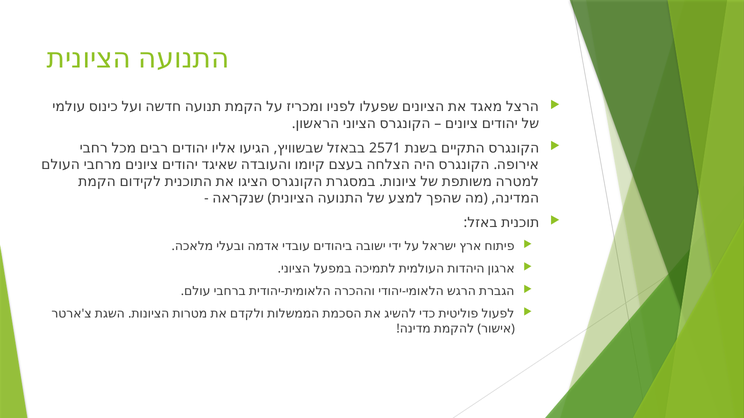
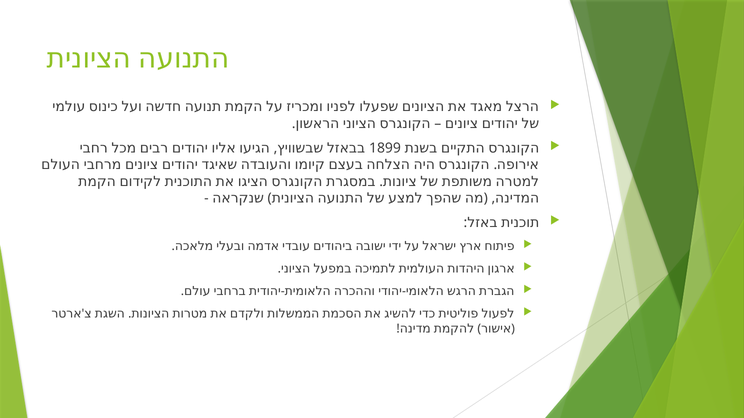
2571: 2571 -> 1899
